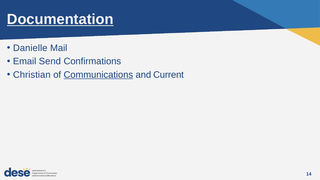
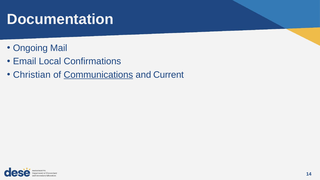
Documentation underline: present -> none
Danielle: Danielle -> Ongoing
Send: Send -> Local
